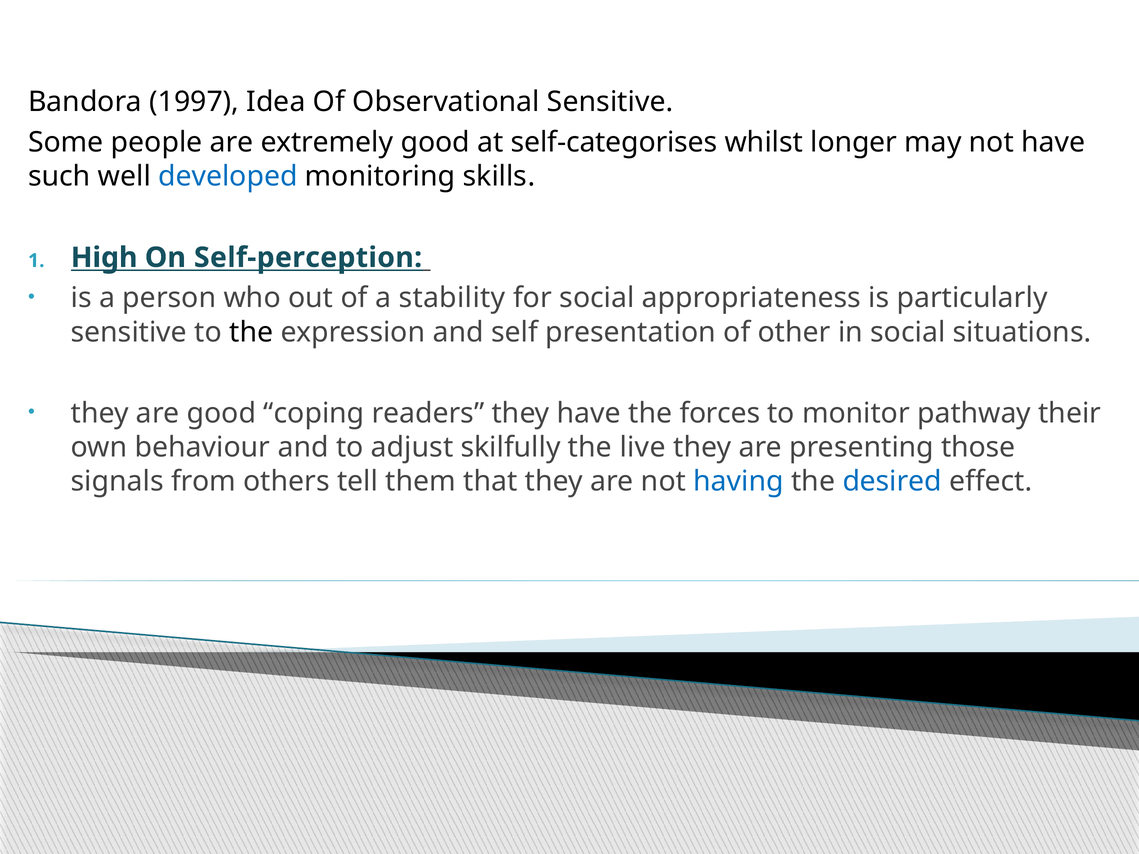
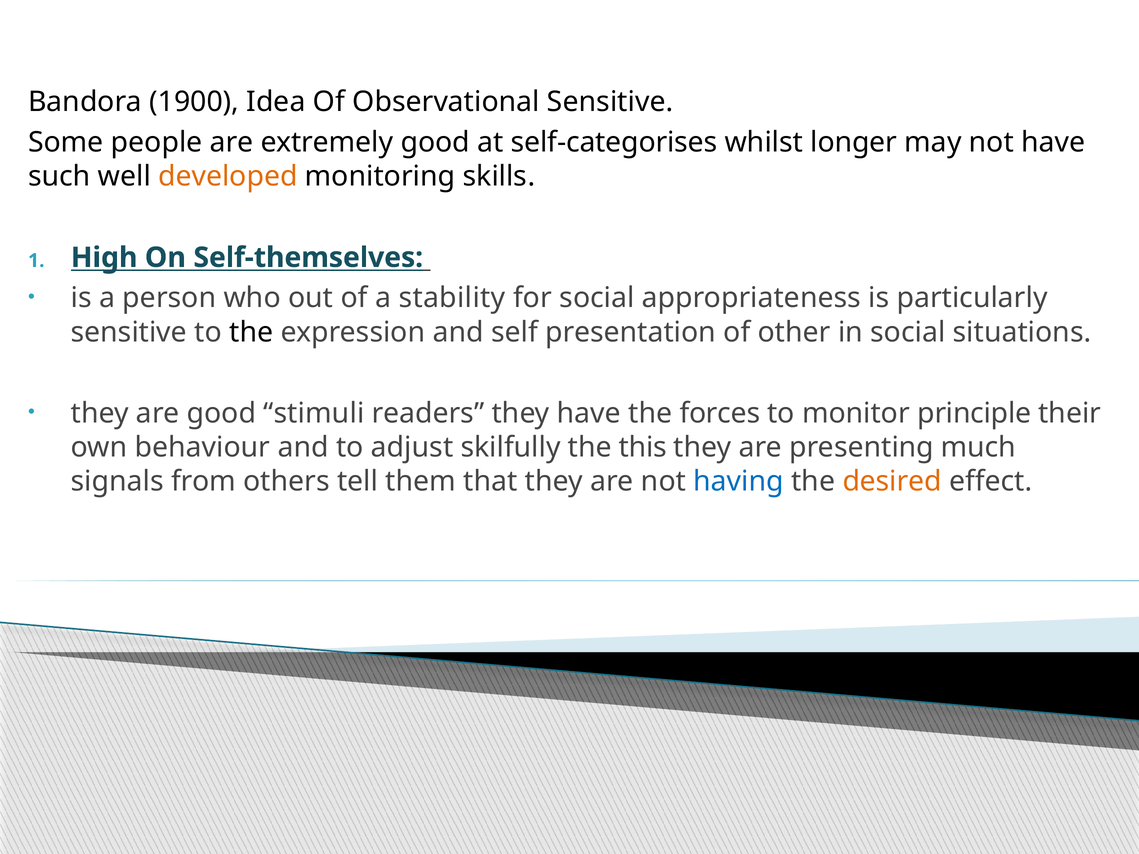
1997: 1997 -> 1900
developed colour: blue -> orange
Self-perception: Self-perception -> Self-themselves
coping: coping -> stimuli
pathway: pathway -> principle
live: live -> this
those: those -> much
desired colour: blue -> orange
